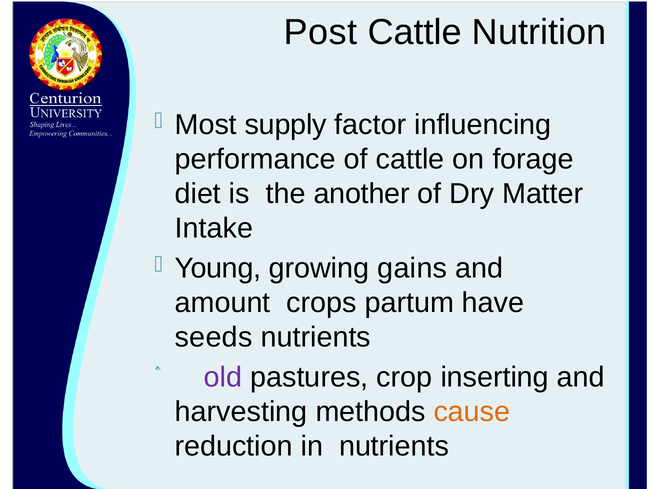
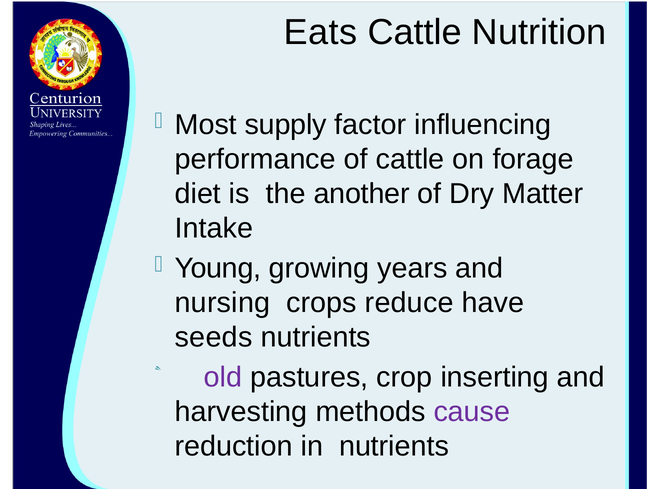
Post: Post -> Eats
gains: gains -> years
amount: amount -> nursing
partum: partum -> reduce
cause colour: orange -> purple
